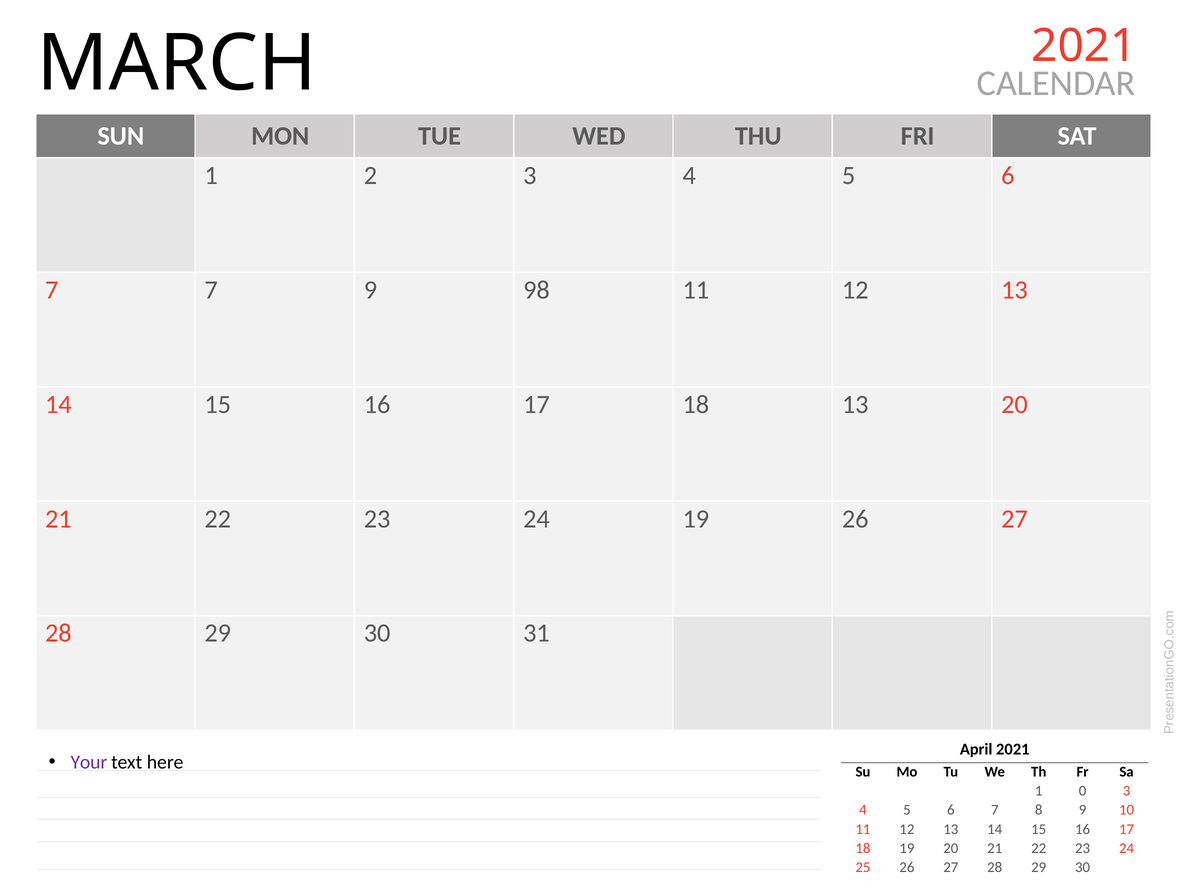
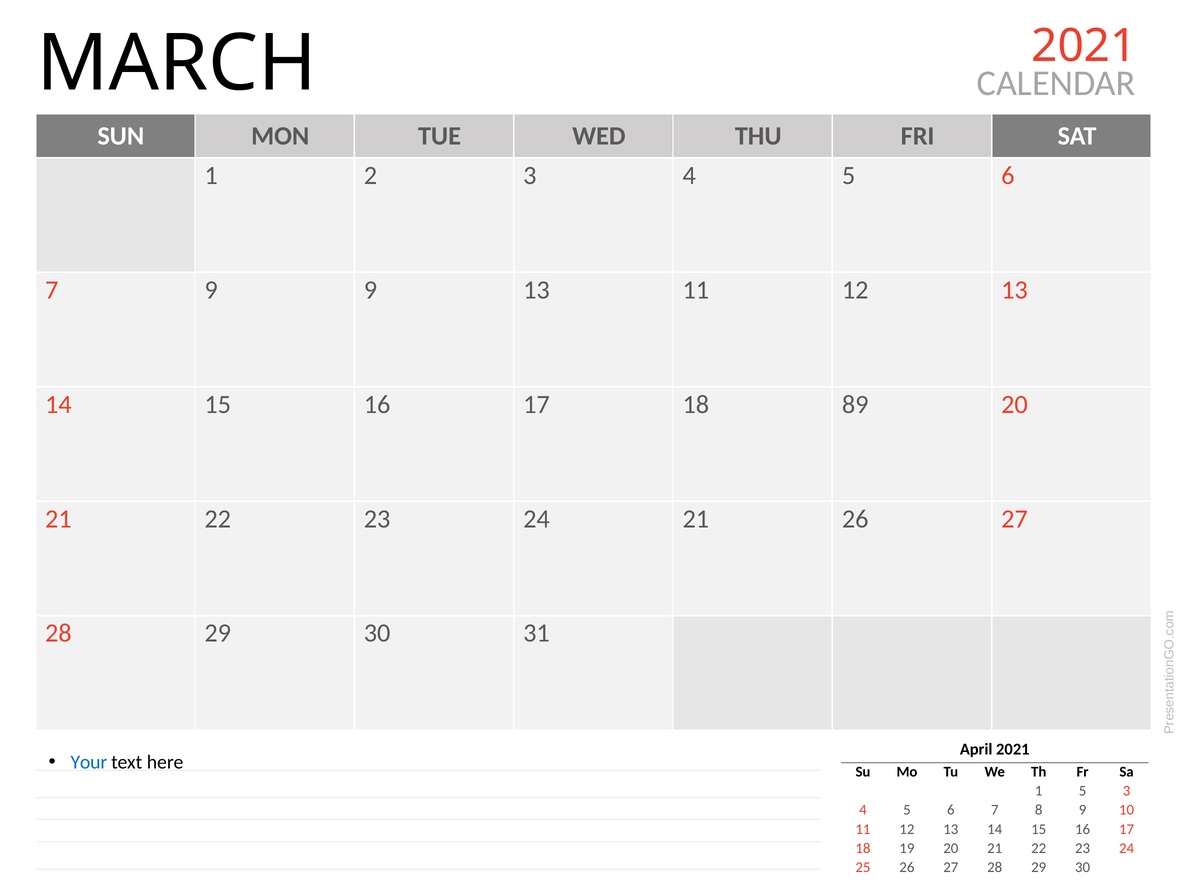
7 7: 7 -> 9
9 98: 98 -> 13
18 13: 13 -> 89
24 19: 19 -> 21
Your colour: purple -> blue
1 0: 0 -> 5
